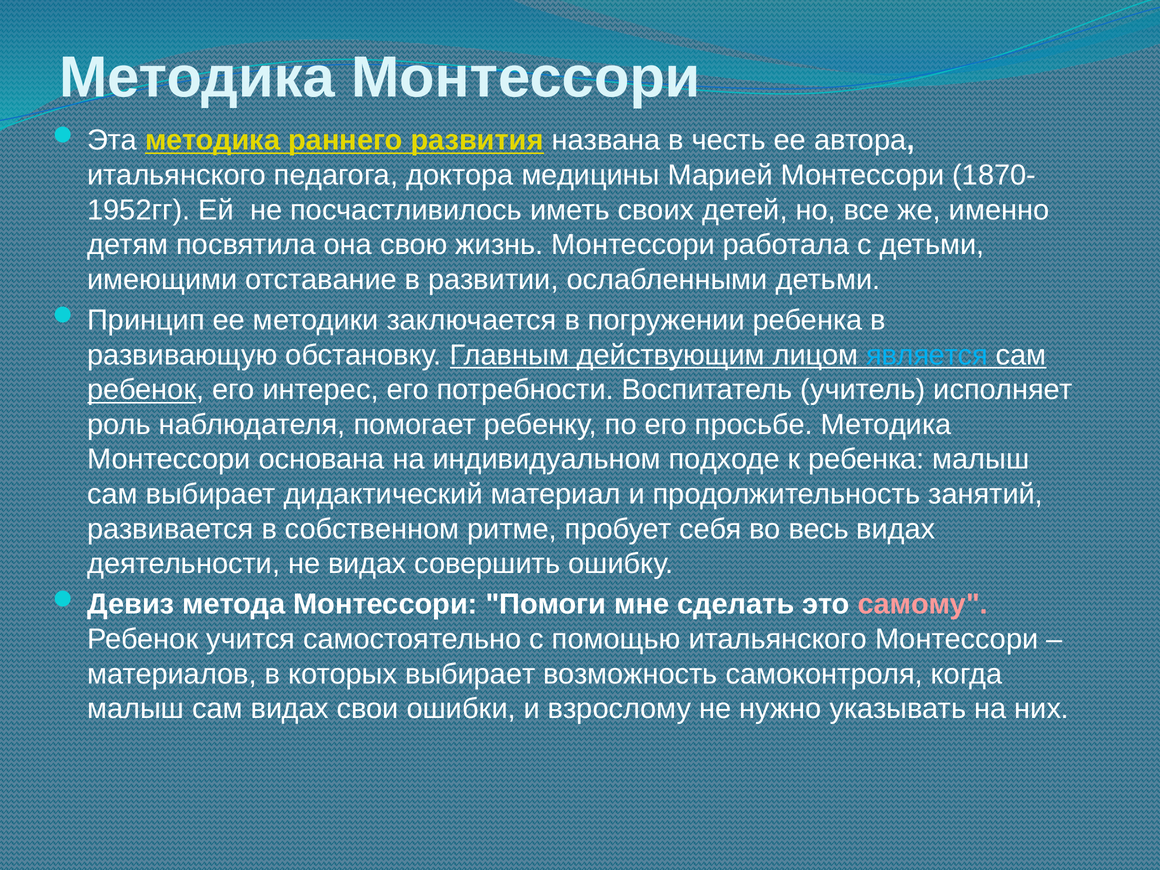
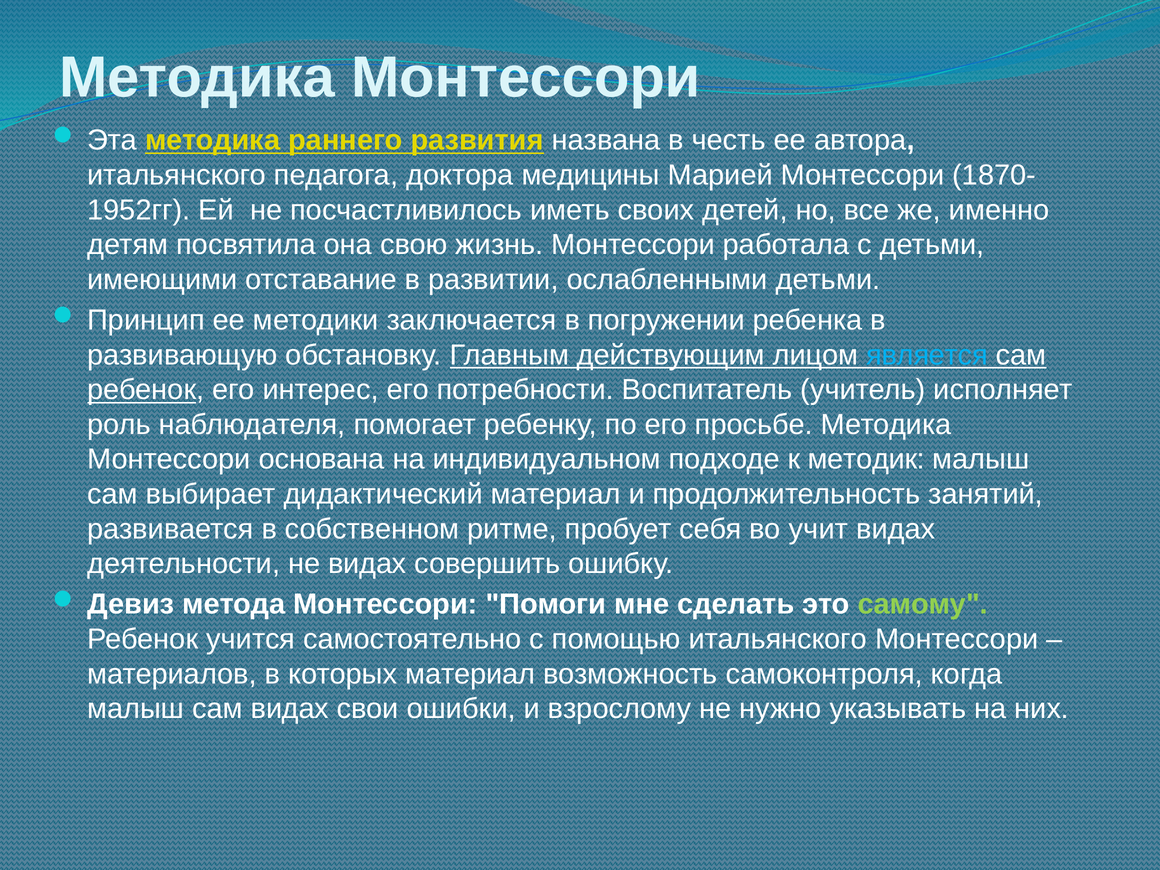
к ребенка: ребенка -> методик
весь: весь -> учит
самому colour: pink -> light green
которых выбирает: выбирает -> материал
